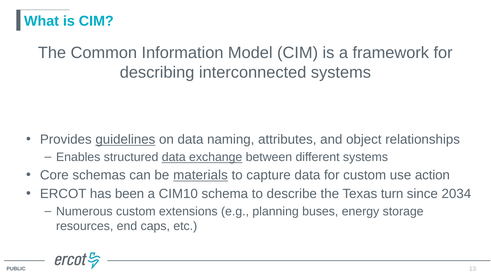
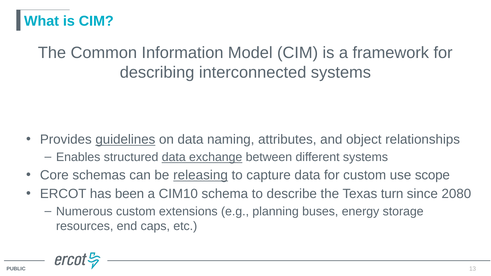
materials: materials -> releasing
action: action -> scope
2034: 2034 -> 2080
